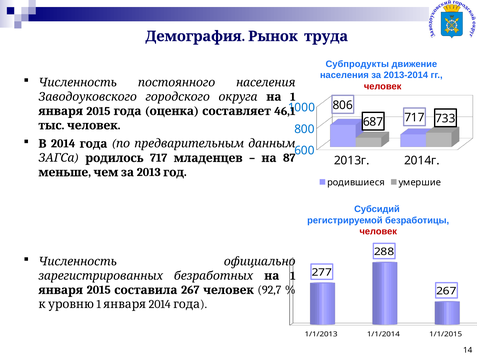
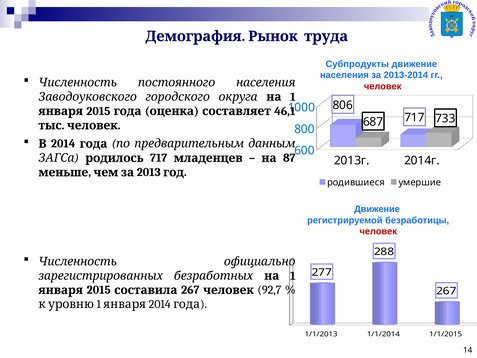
Субсидий at (377, 209): Субсидий -> Движение
